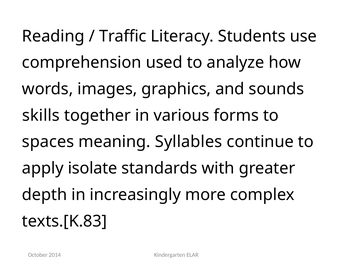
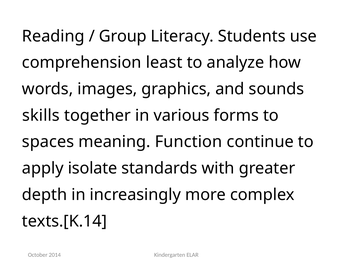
Traffic: Traffic -> Group
used: used -> least
Syllables: Syllables -> Function
texts.[K.83: texts.[K.83 -> texts.[K.14
